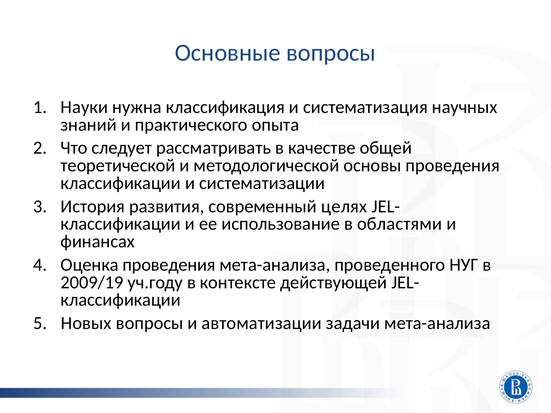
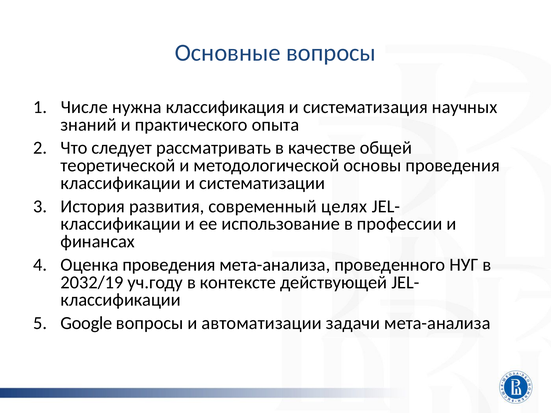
Науки: Науки -> Числе
областями: областями -> профессии
2009/19: 2009/19 -> 2032/19
Новых: Новых -> Google
